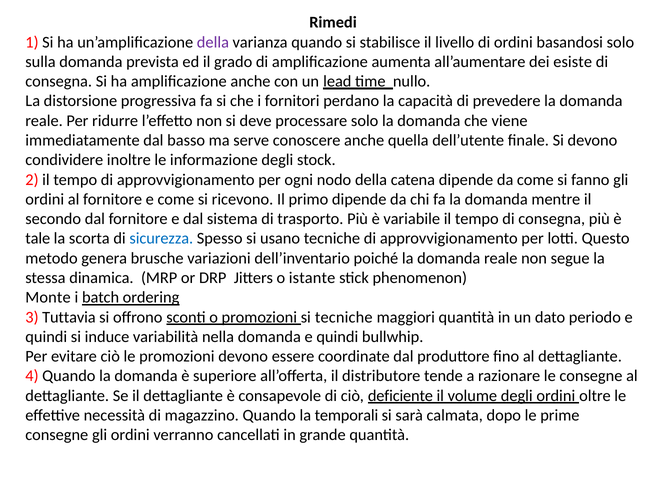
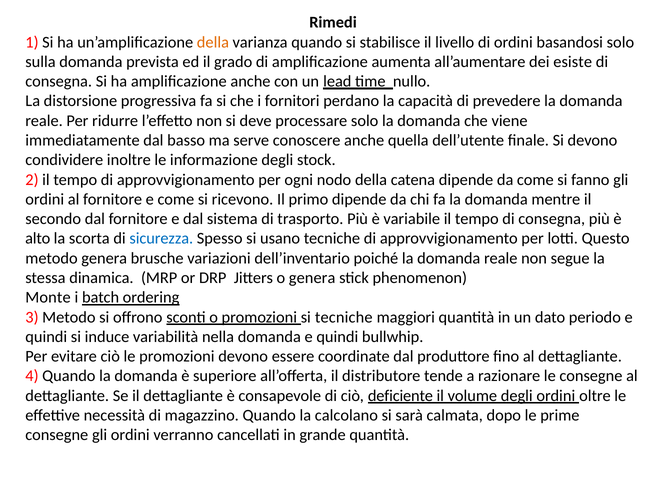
della at (213, 42) colour: purple -> orange
tale: tale -> alto
o istante: istante -> genera
3 Tuttavia: Tuttavia -> Metodo
temporali: temporali -> calcolano
